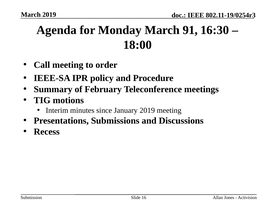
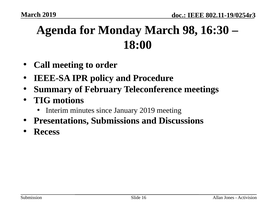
91: 91 -> 98
